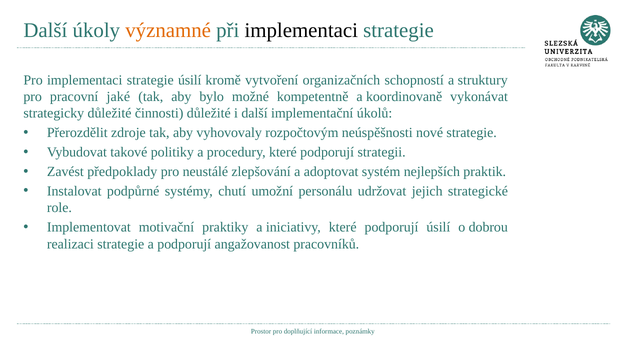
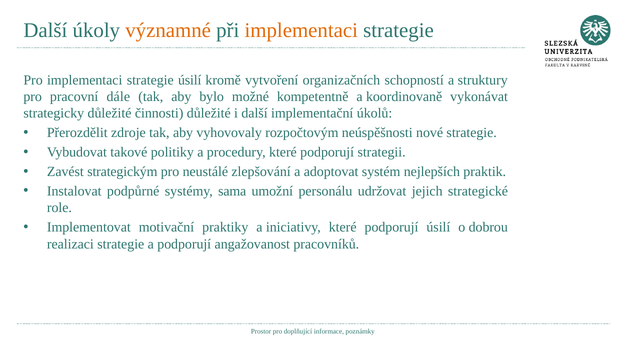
implementaci at (301, 30) colour: black -> orange
jaké: jaké -> dále
předpoklady: předpoklady -> strategickým
chutí: chutí -> sama
